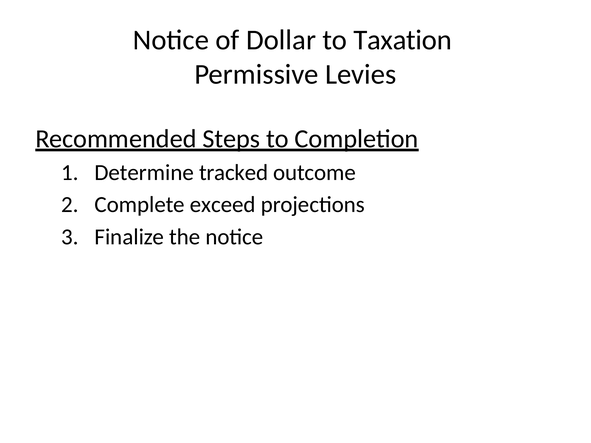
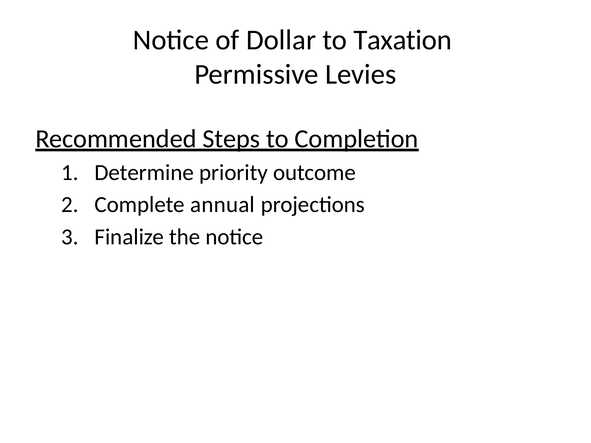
tracked: tracked -> priority
exceed: exceed -> annual
